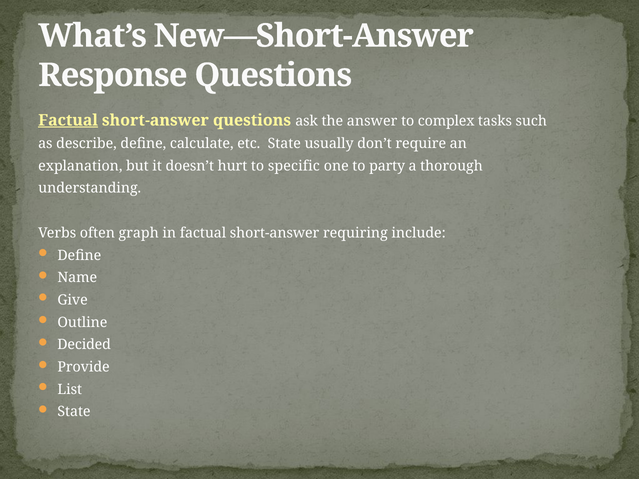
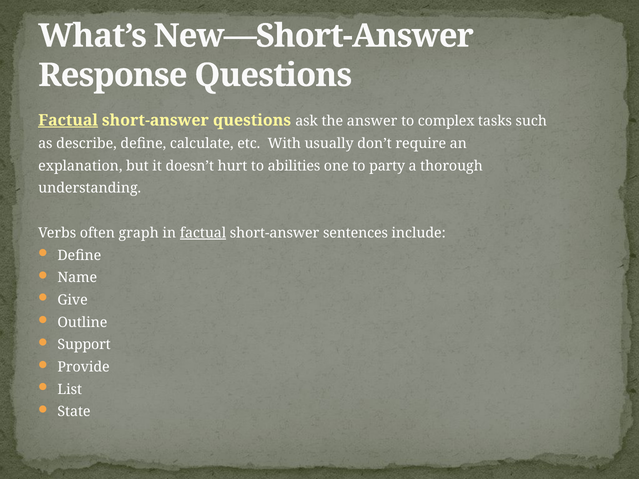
etc State: State -> With
specific: specific -> abilities
factual at (203, 233) underline: none -> present
requiring: requiring -> sentences
Decided: Decided -> Support
